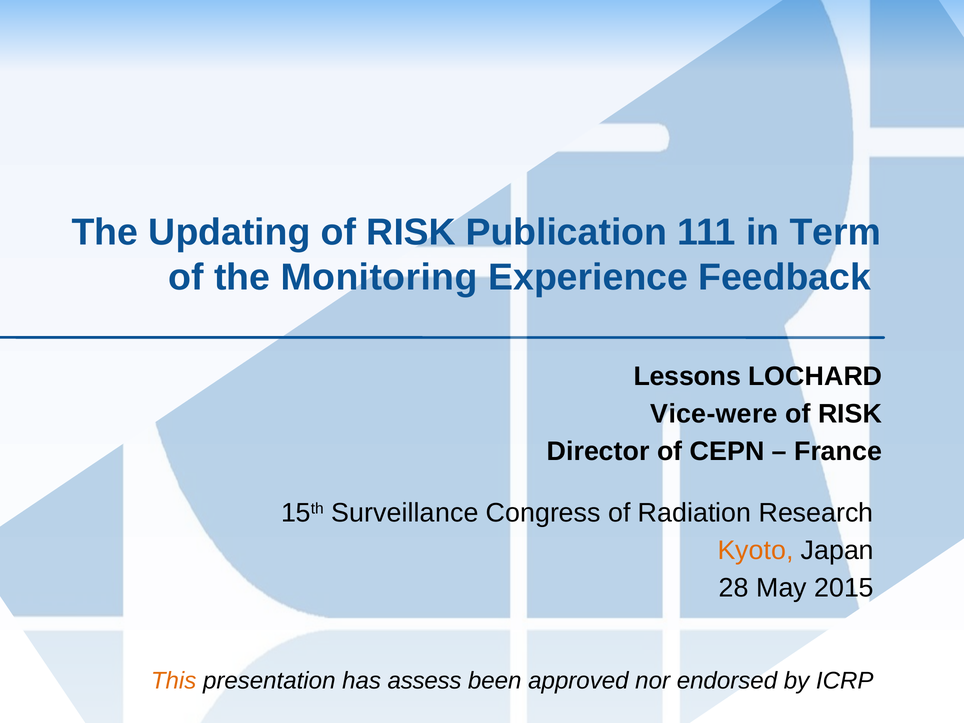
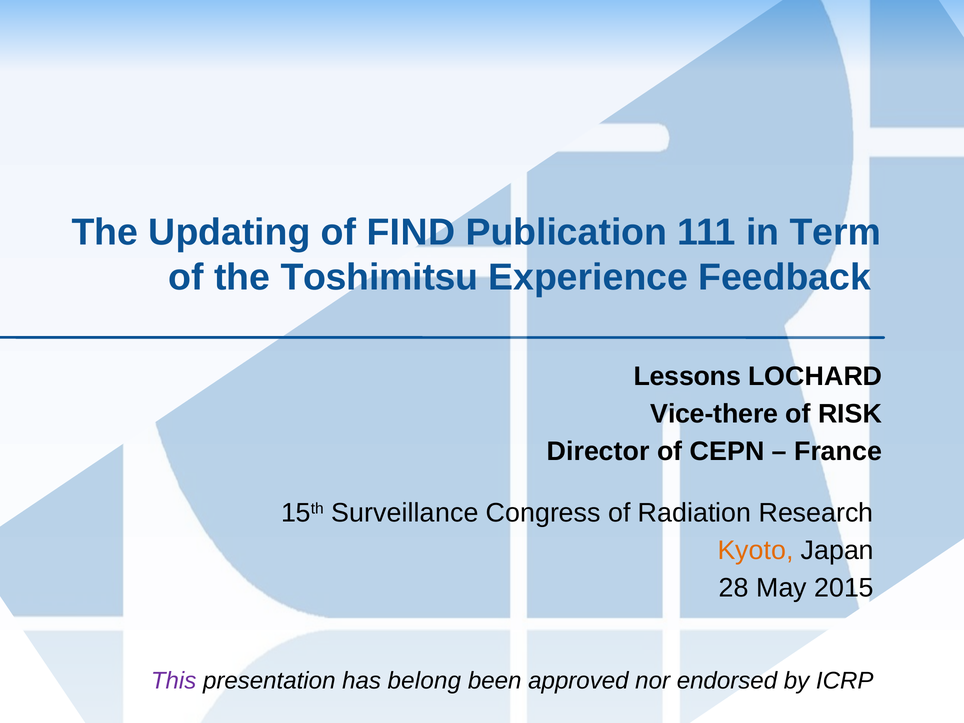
Updating of RISK: RISK -> FIND
Monitoring: Monitoring -> Toshimitsu
Vice-were: Vice-were -> Vice-there
This colour: orange -> purple
assess: assess -> belong
